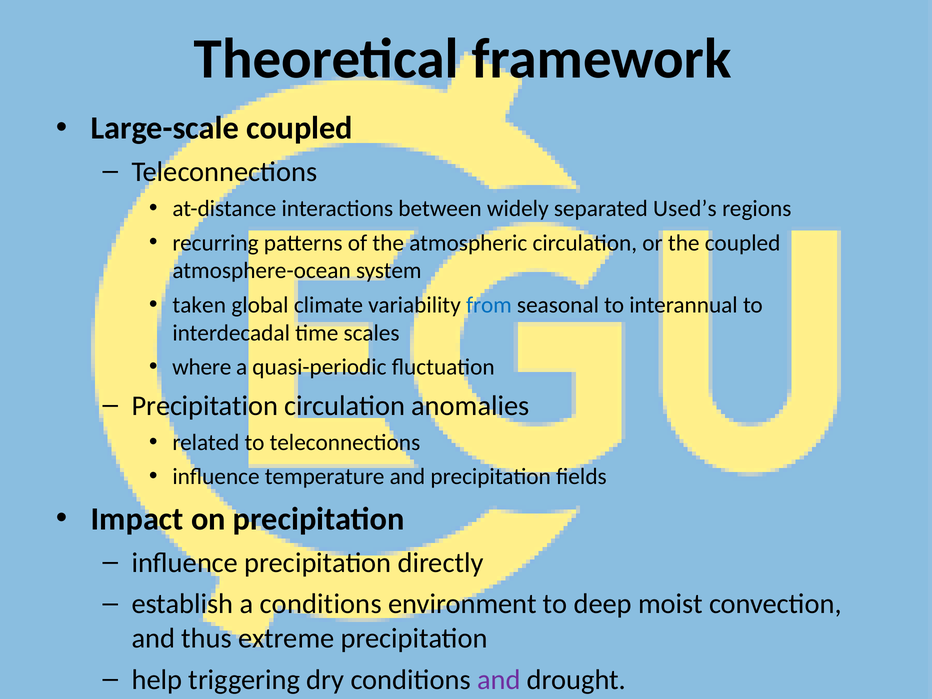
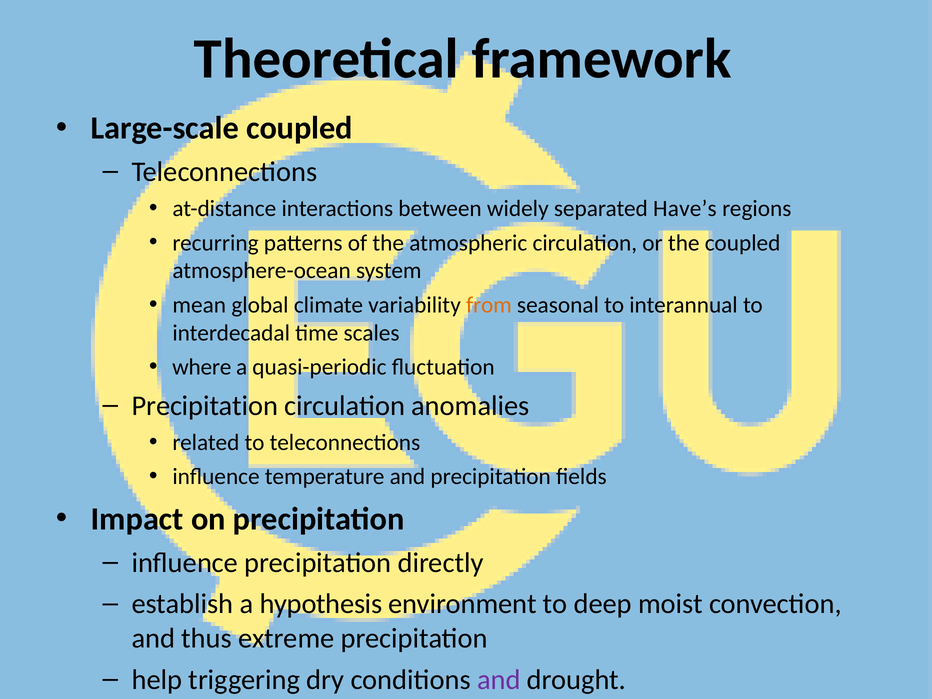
Used’s: Used’s -> Have’s
taken: taken -> mean
from colour: blue -> orange
a conditions: conditions -> hypothesis
